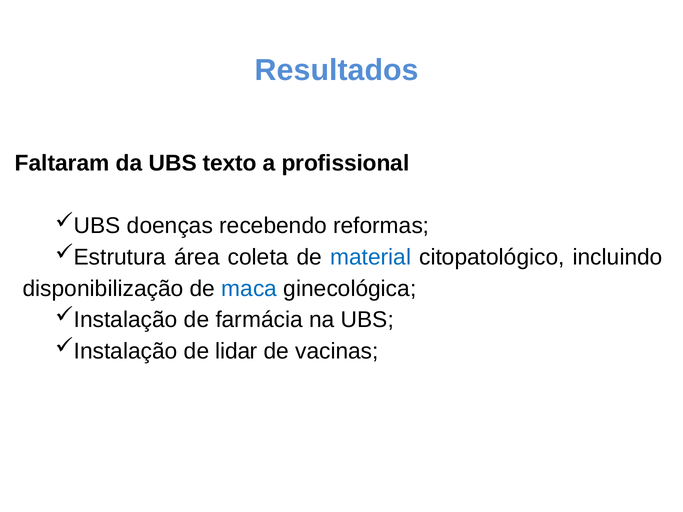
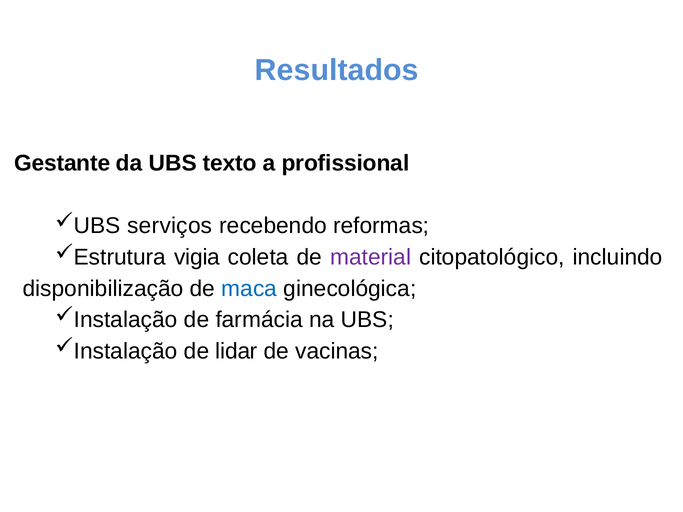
Faltaram: Faltaram -> Gestante
doenças: doenças -> serviços
área: área -> vigia
material colour: blue -> purple
